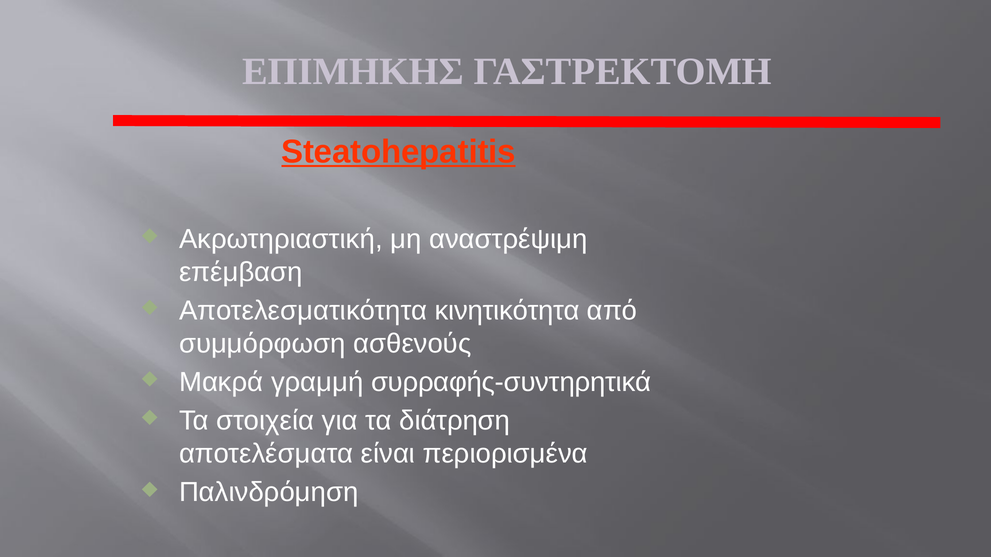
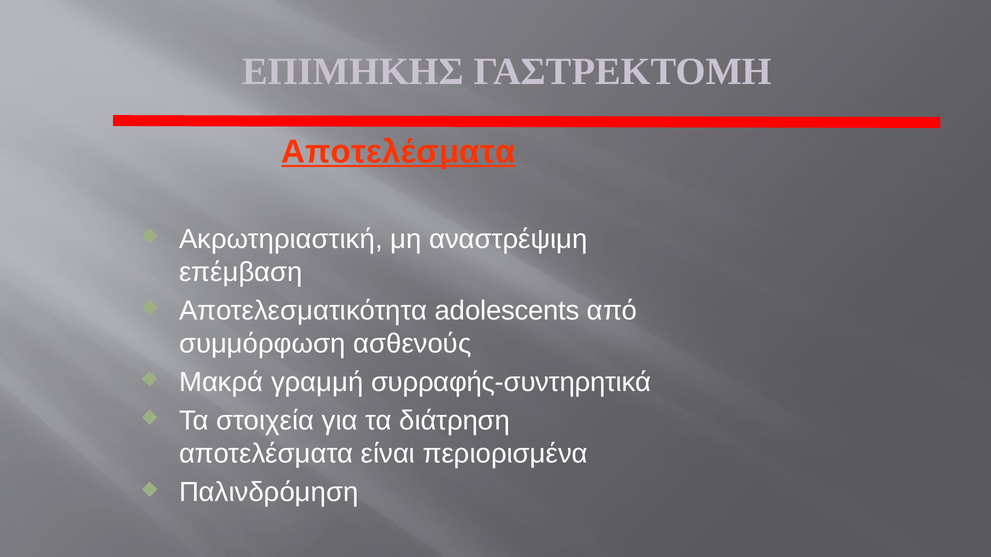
Steatohepatitis at (399, 152): Steatohepatitis -> Αποτελέσματα
κινητικότητα: κινητικότητα -> adolescents
